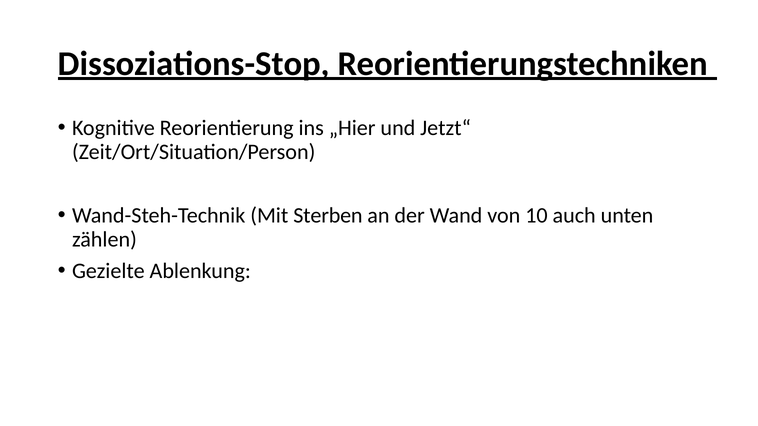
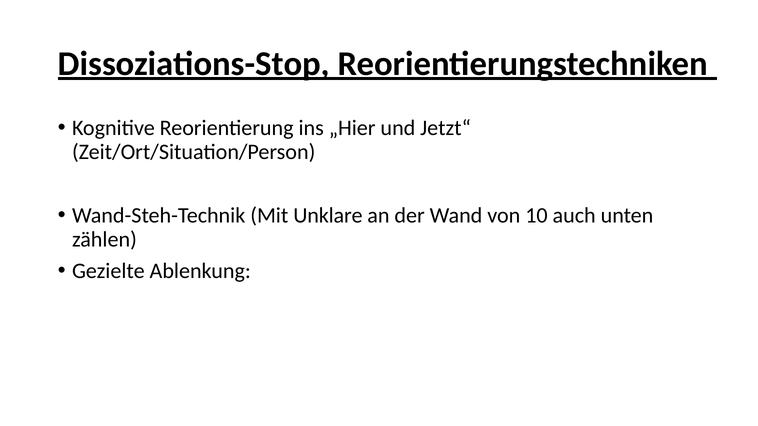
Sterben: Sterben -> Unklare
